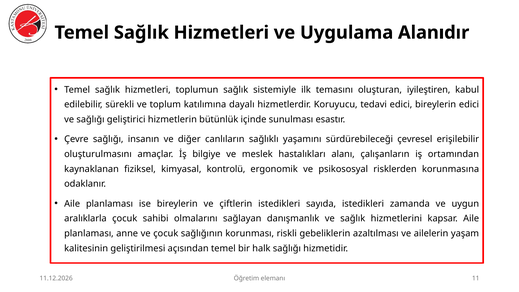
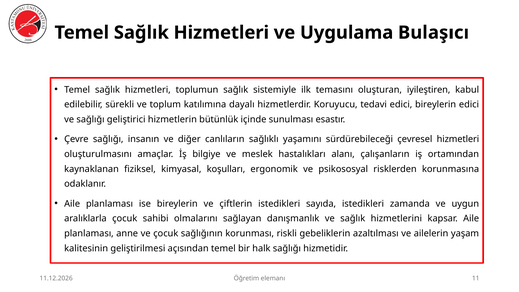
Alanıdır: Alanıdır -> Bulaşıcı
çevresel erişilebilir: erişilebilir -> hizmetleri
kontrolü: kontrolü -> koşulları
